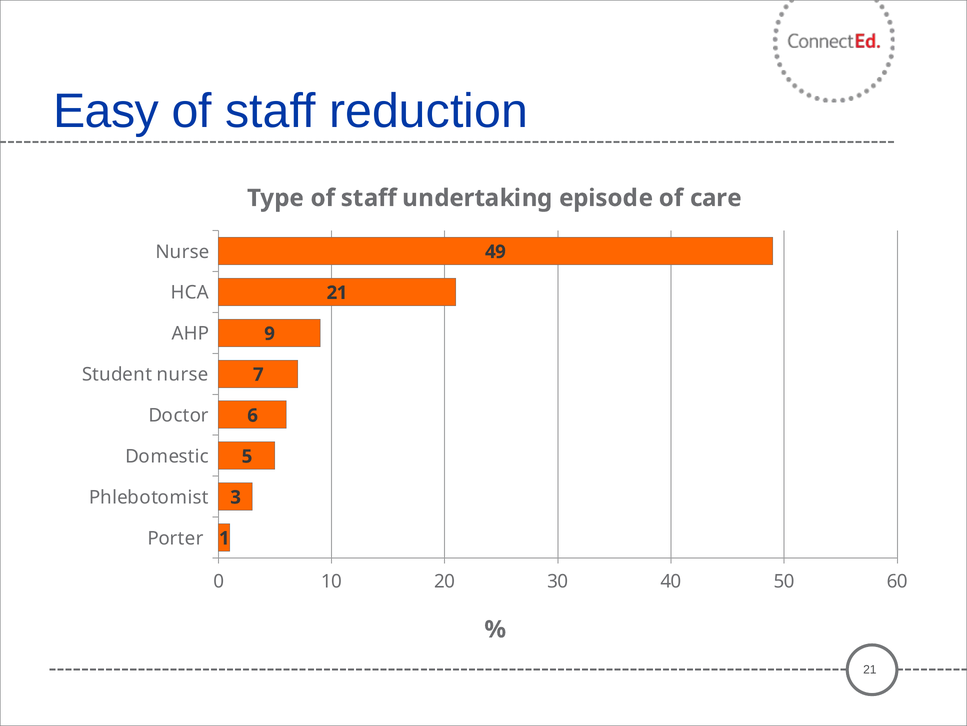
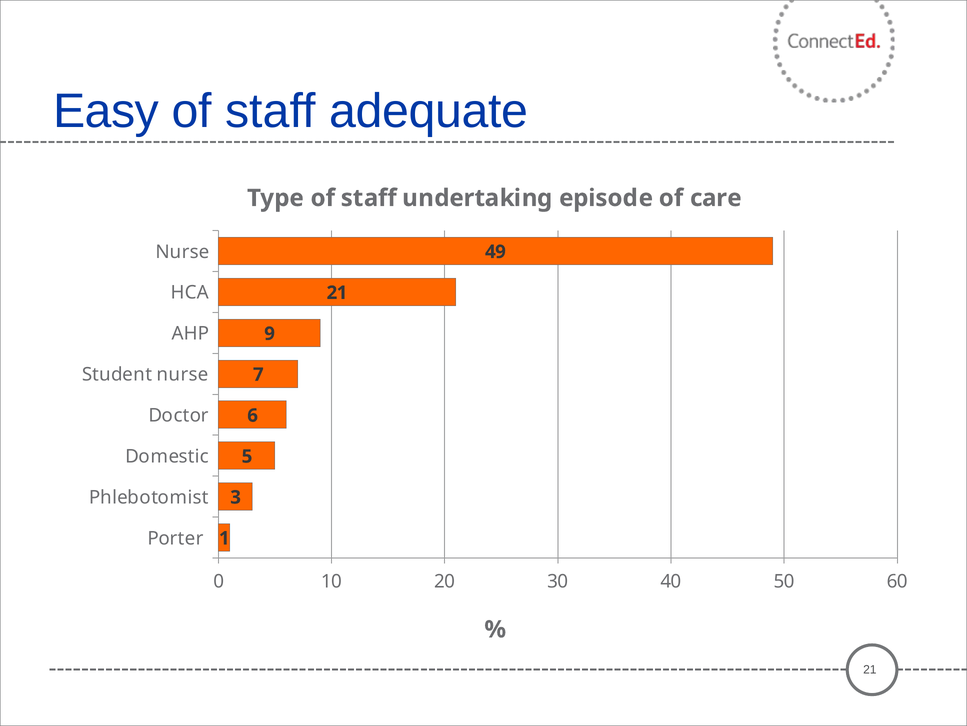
reduction: reduction -> adequate
